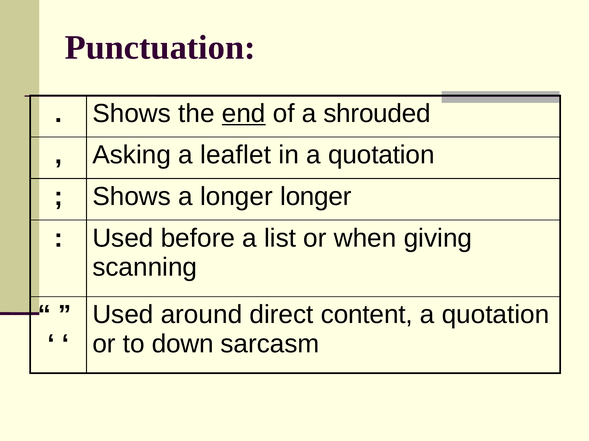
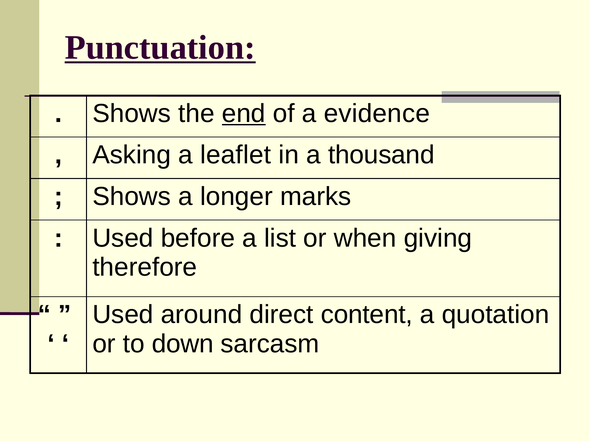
Punctuation underline: none -> present
shrouded: shrouded -> evidence
in a quotation: quotation -> thousand
longer longer: longer -> marks
scanning: scanning -> therefore
